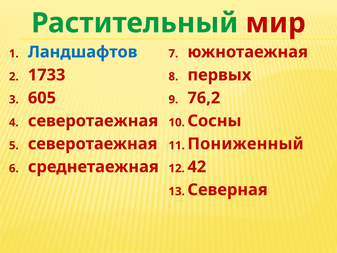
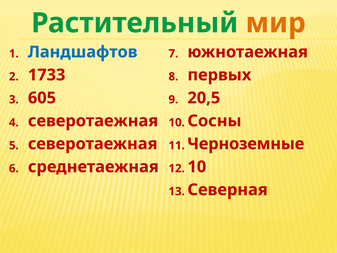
мир colour: red -> orange
76,2: 76,2 -> 20,5
Пониженный: Пониженный -> Черноземные
12 42: 42 -> 10
